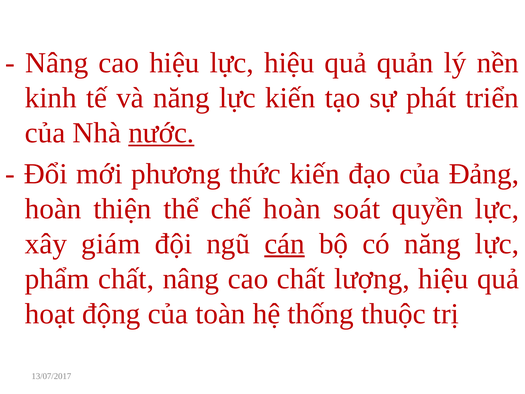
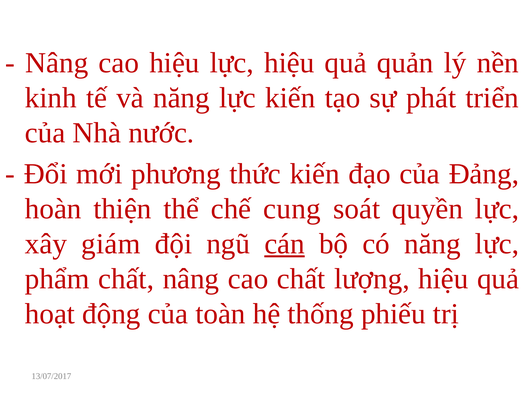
nước underline: present -> none
chế hoàn: hoàn -> cung
thuộc: thuộc -> phiếu
